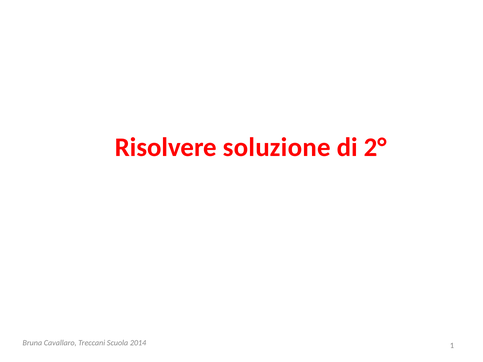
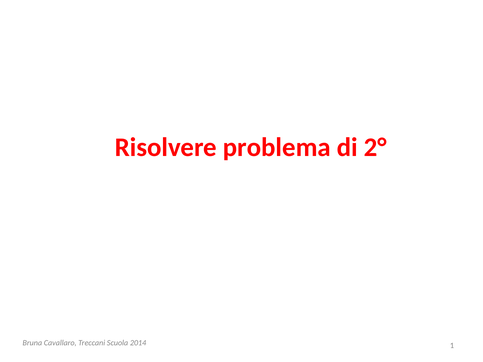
soluzione: soluzione -> problema
